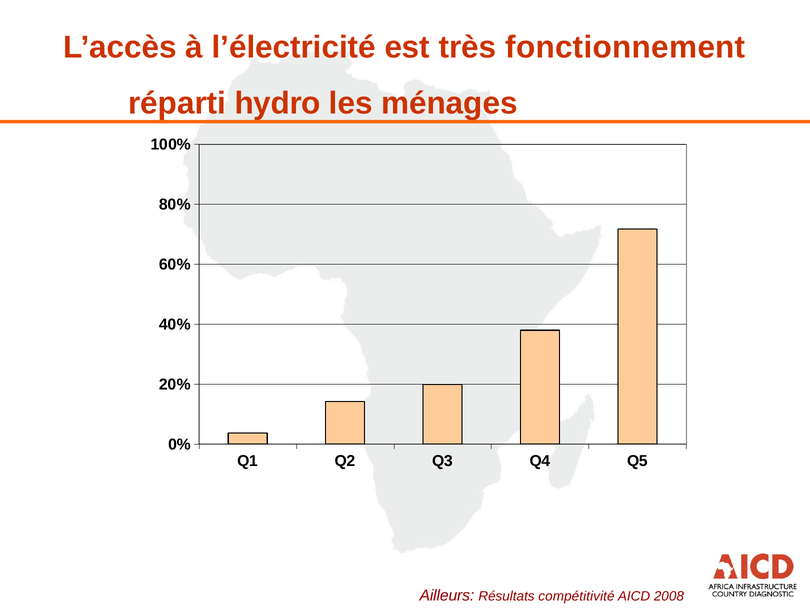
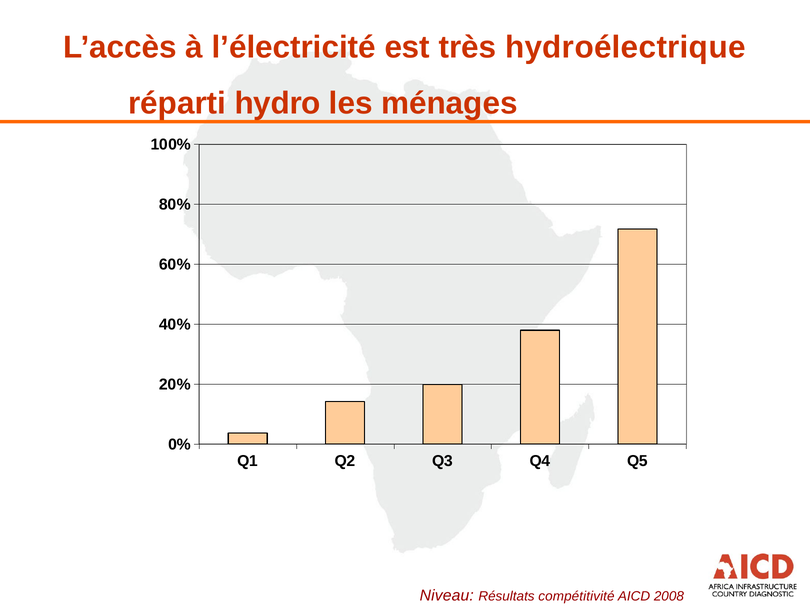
fonctionnement: fonctionnement -> hydroélectrique
Ailleurs: Ailleurs -> Niveau
